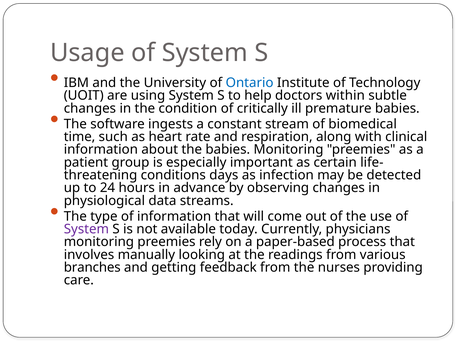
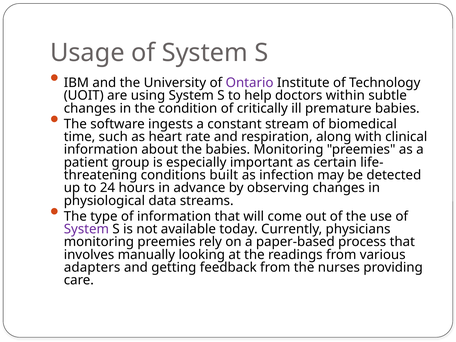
Ontario colour: blue -> purple
days: days -> built
branches: branches -> adapters
